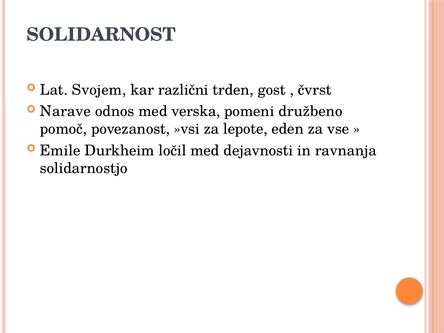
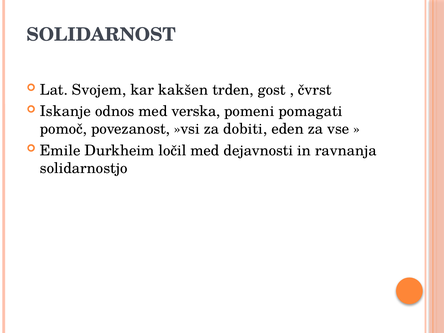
različni: različni -> kakšen
Narave: Narave -> Iskanje
družbeno: družbeno -> pomagati
lepote: lepote -> dobiti
